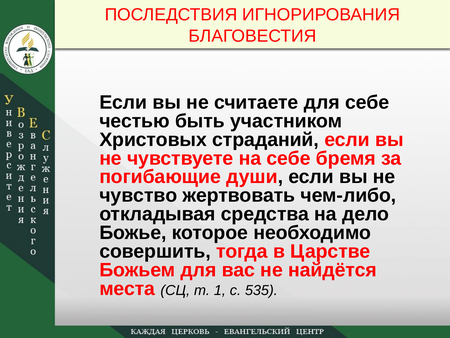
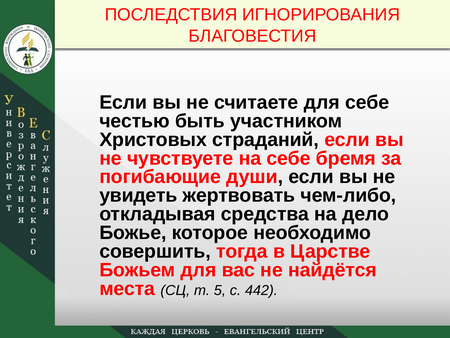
чувство: чувство -> увидеть
1: 1 -> 5
535: 535 -> 442
